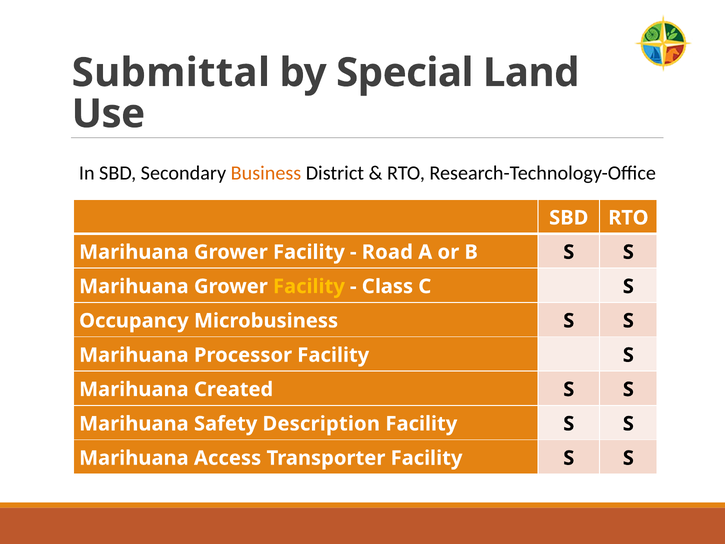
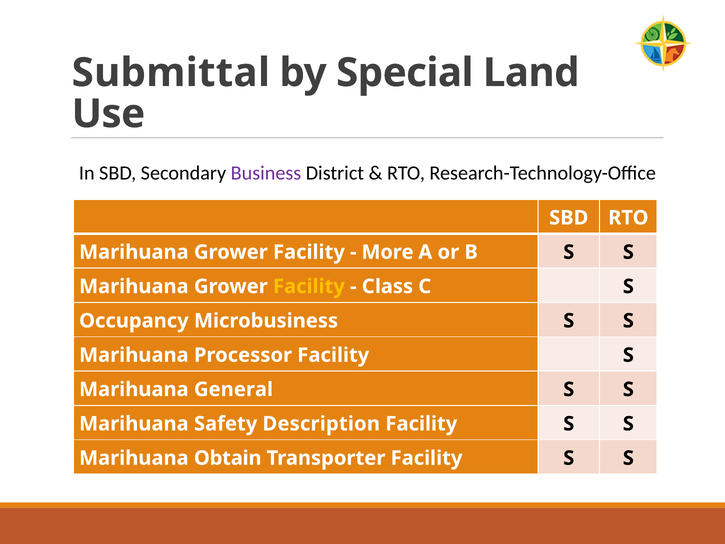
Business colour: orange -> purple
Road: Road -> More
Created: Created -> General
Access: Access -> Obtain
